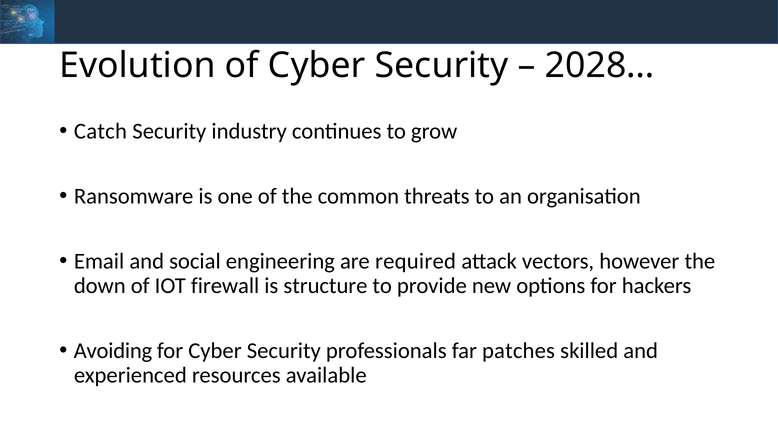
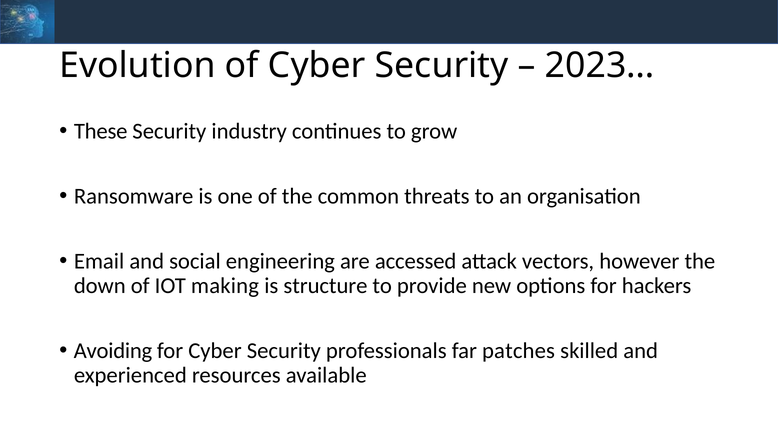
2028…: 2028… -> 2023…
Catch: Catch -> These
required: required -> accessed
firewall: firewall -> making
